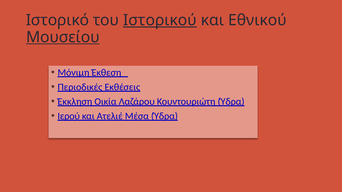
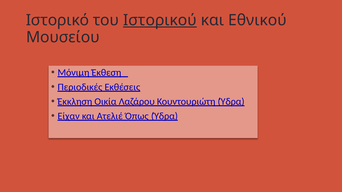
Μουσείου underline: present -> none
Ιερού: Ιερού -> Είχαν
Μέσα: Μέσα -> Όπως
